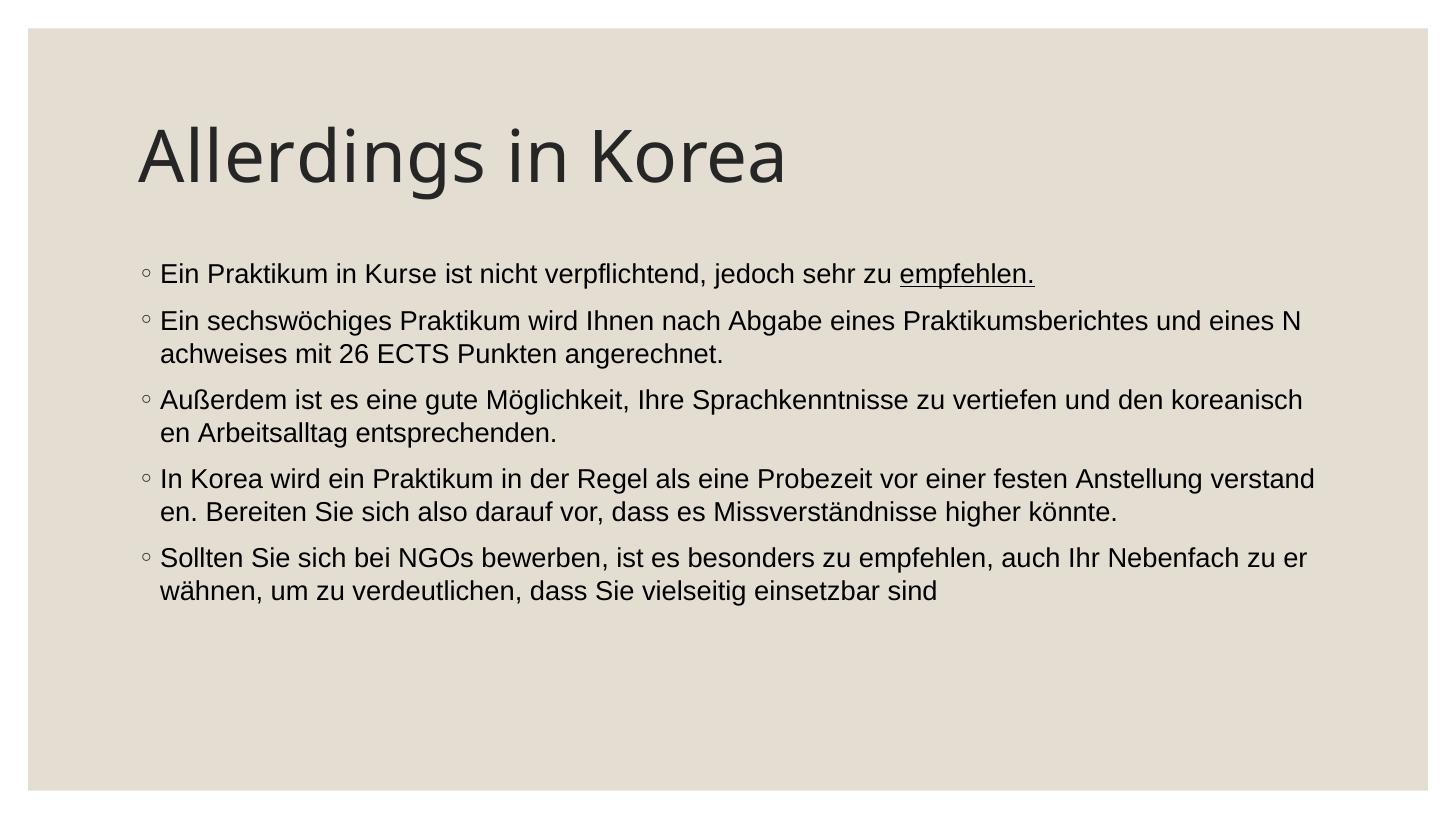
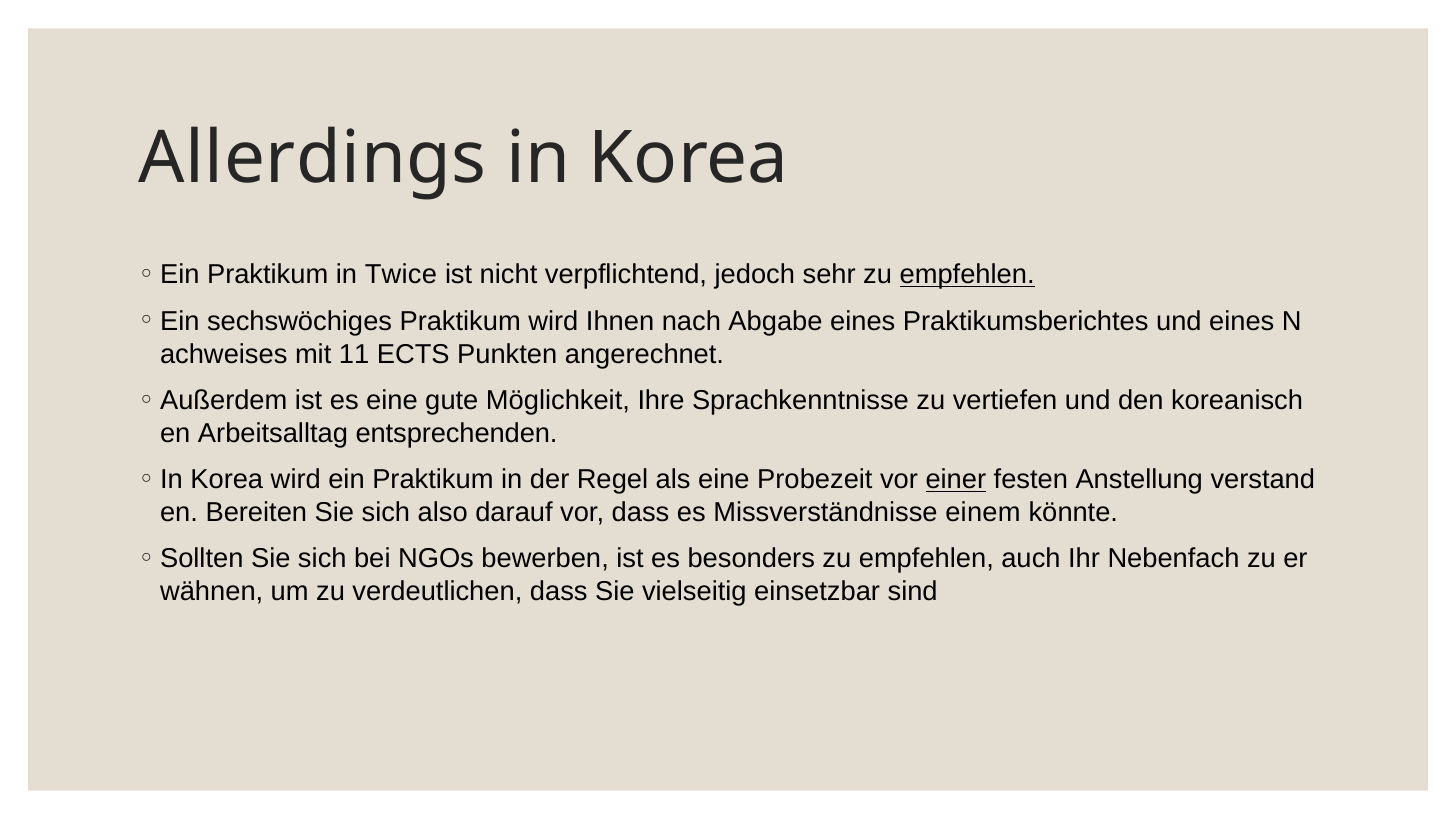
Kurse: Kurse -> Twice
26: 26 -> 11
einer underline: none -> present
higher: higher -> einem
